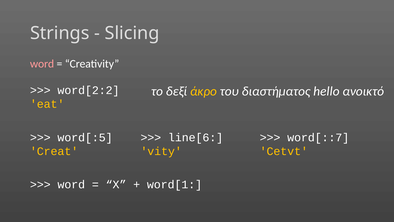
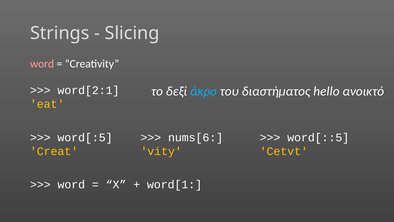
word[2:2: word[2:2 -> word[2:1
άκρο colour: yellow -> light blue
line[6: line[6 -> nums[6
word[::7: word[::7 -> word[::5
